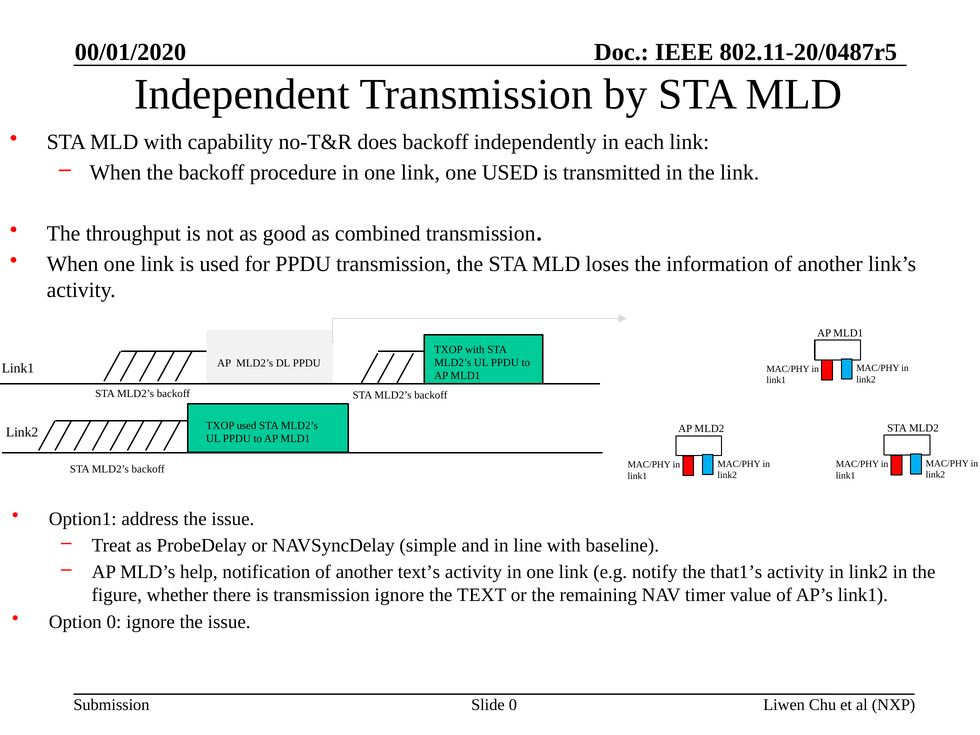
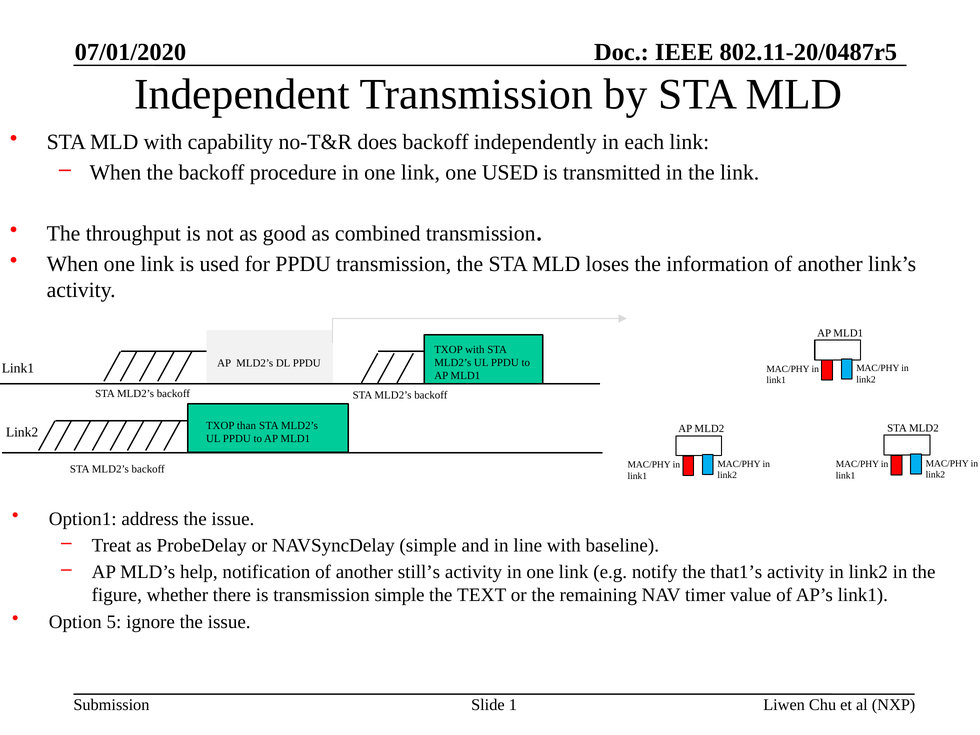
00/01/2020: 00/01/2020 -> 07/01/2020
TXOP used: used -> than
text’s: text’s -> still’s
transmission ignore: ignore -> simple
Option 0: 0 -> 5
Slide 0: 0 -> 1
